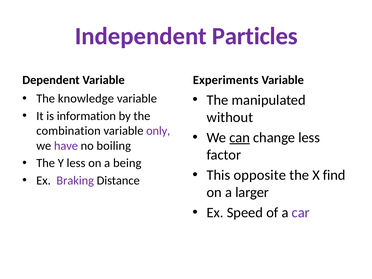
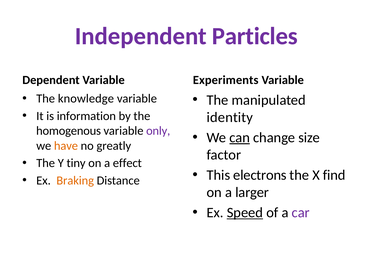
without: without -> identity
combination: combination -> homogenous
change less: less -> size
have colour: purple -> orange
boiling: boiling -> greatly
Y less: less -> tiny
being: being -> effect
opposite: opposite -> electrons
Braking colour: purple -> orange
Speed underline: none -> present
